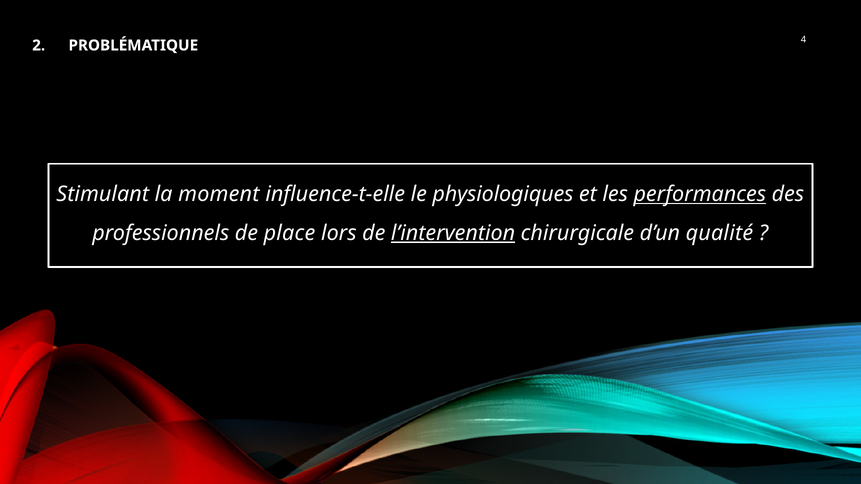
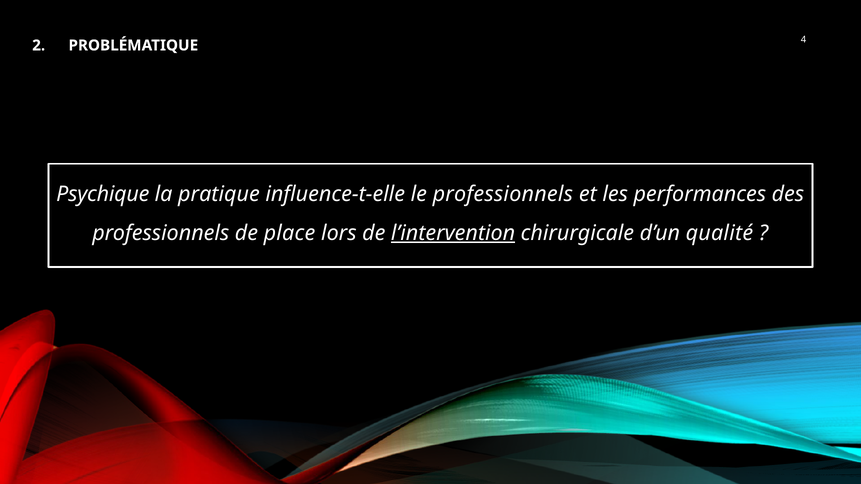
Stimulant: Stimulant -> Psychique
moment: moment -> pratique
le physiologiques: physiologiques -> professionnels
performances underline: present -> none
